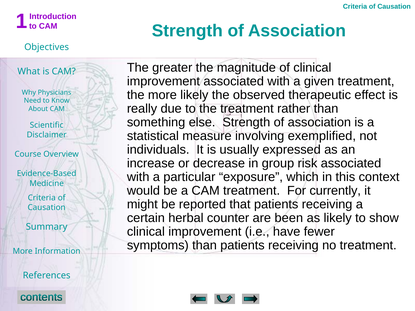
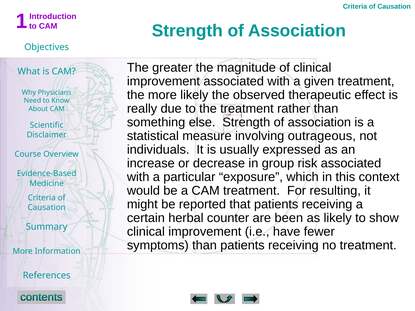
exemplified: exemplified -> outrageous
currently: currently -> resulting
